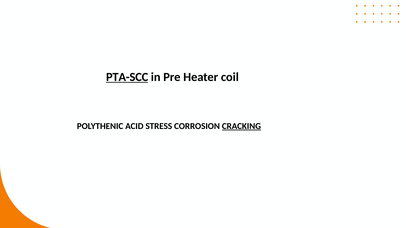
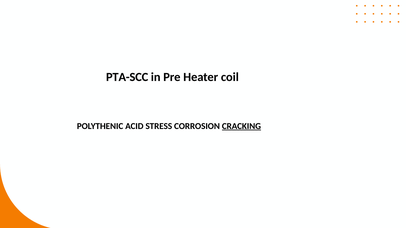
PTA-SCC underline: present -> none
